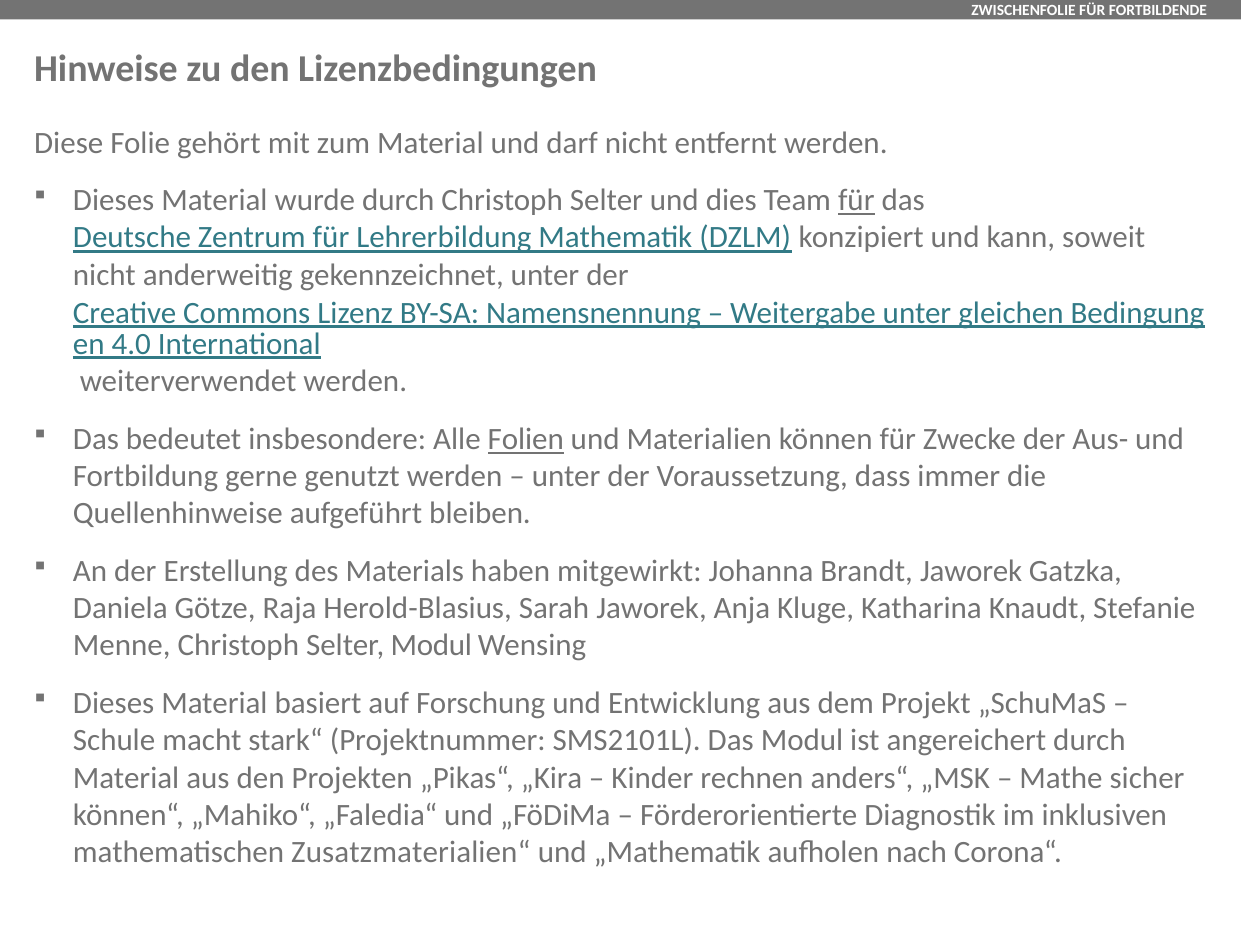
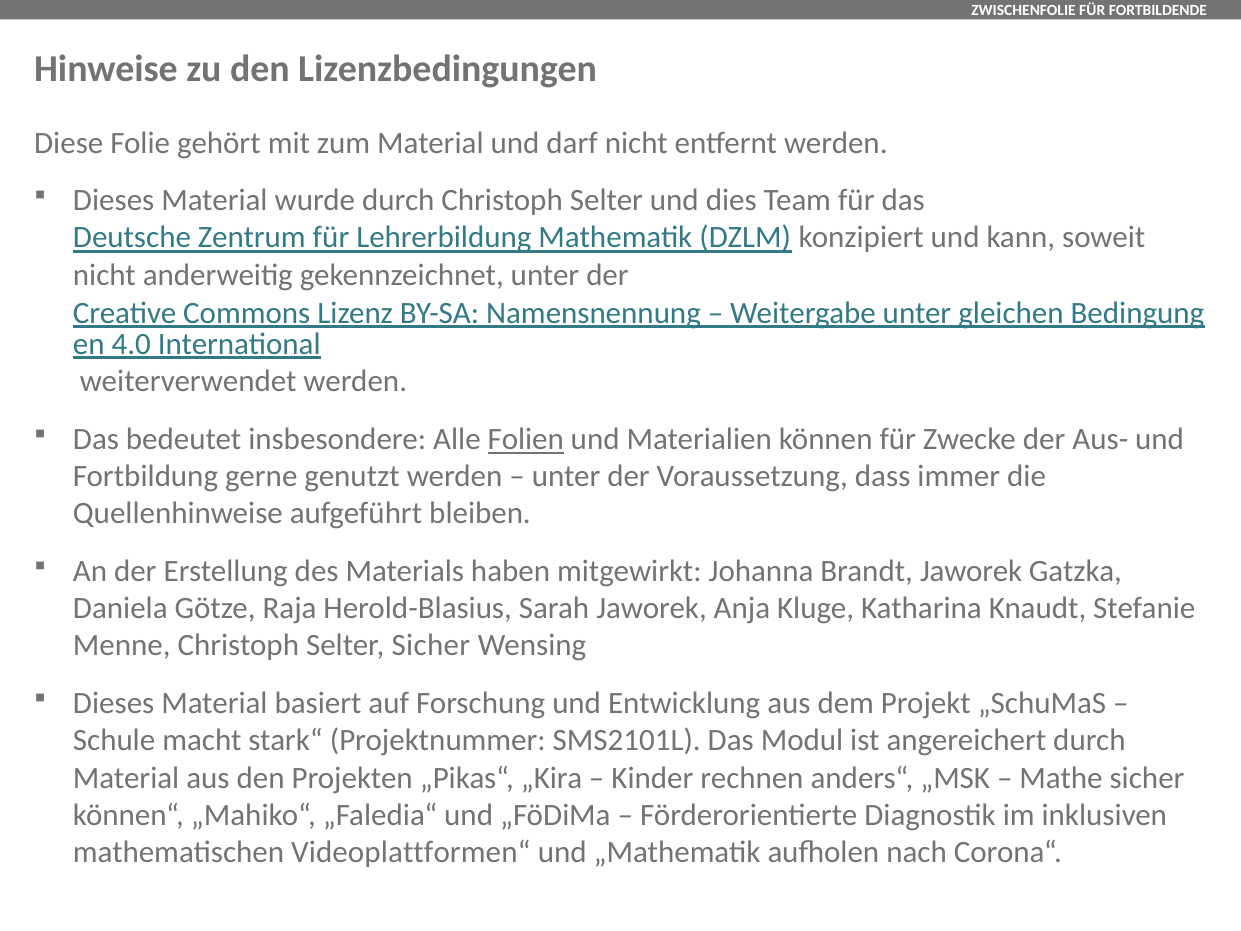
für at (856, 200) underline: present -> none
Selter Modul: Modul -> Sicher
Zusatzmaterialien“: Zusatzmaterialien“ -> Videoplattformen“
